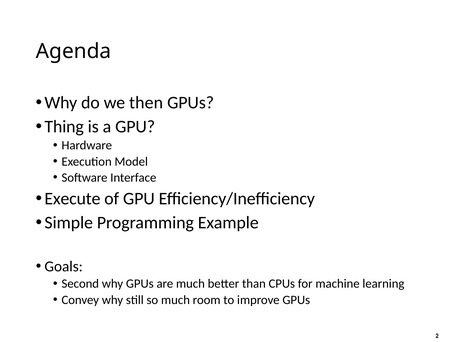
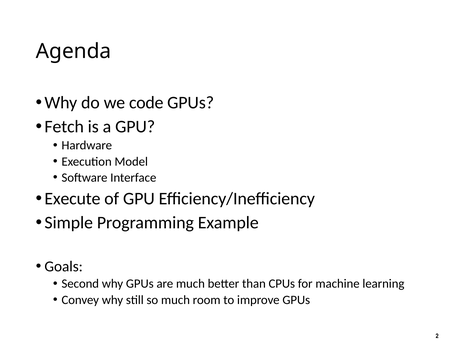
then: then -> code
Thing: Thing -> Fetch
